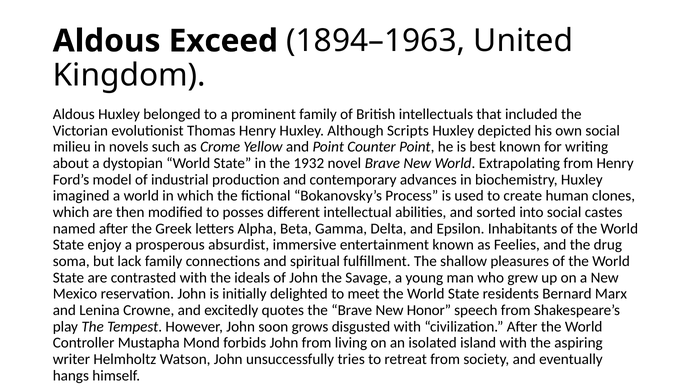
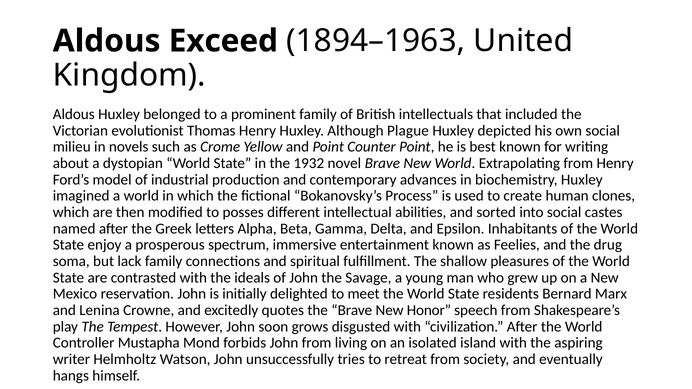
Scripts: Scripts -> Plague
absurdist: absurdist -> spectrum
